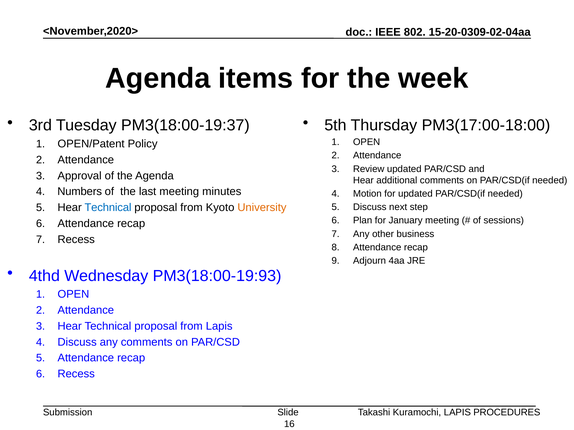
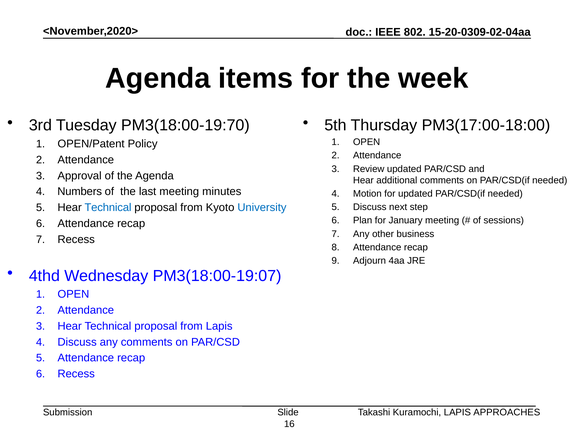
PM3(18:00-19:37: PM3(18:00-19:37 -> PM3(18:00-19:70
University colour: orange -> blue
PM3(18:00-19:93: PM3(18:00-19:93 -> PM3(18:00-19:07
PROCEDURES: PROCEDURES -> APPROACHES
